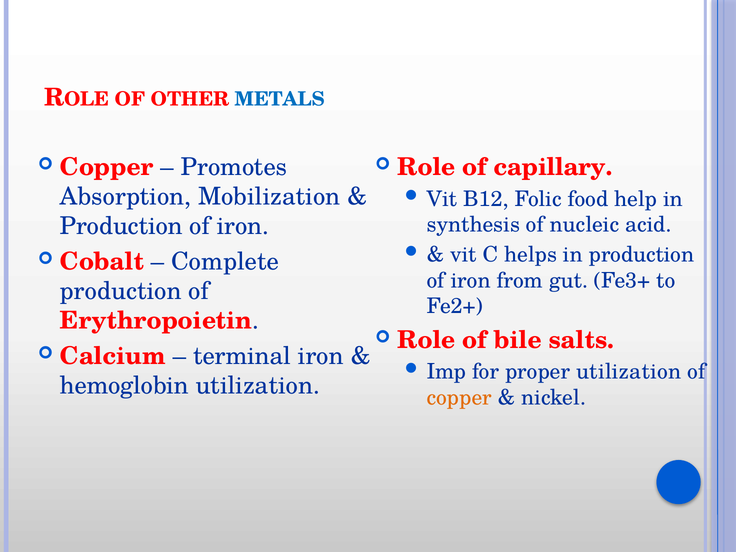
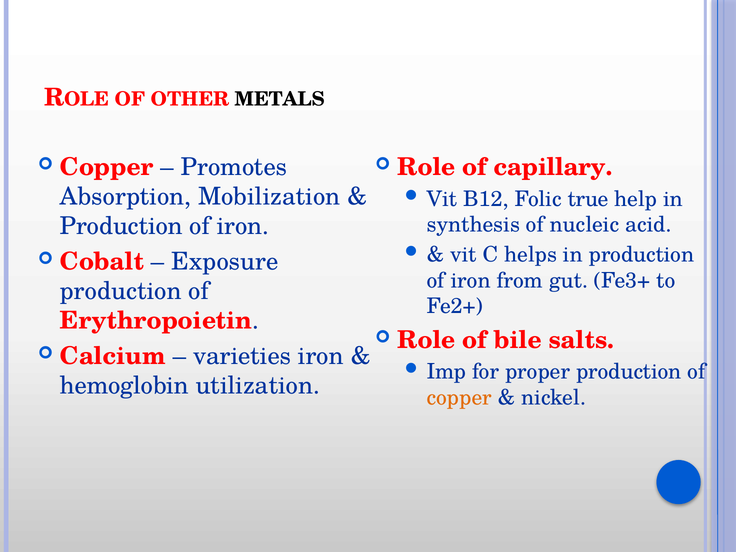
METALS colour: blue -> black
food: food -> true
Complete: Complete -> Exposure
terminal: terminal -> varieties
proper utilization: utilization -> production
